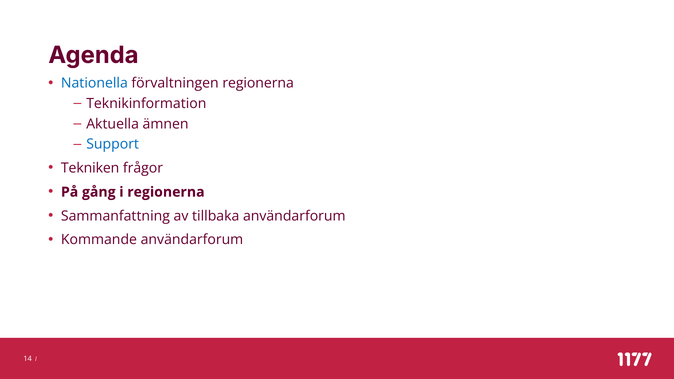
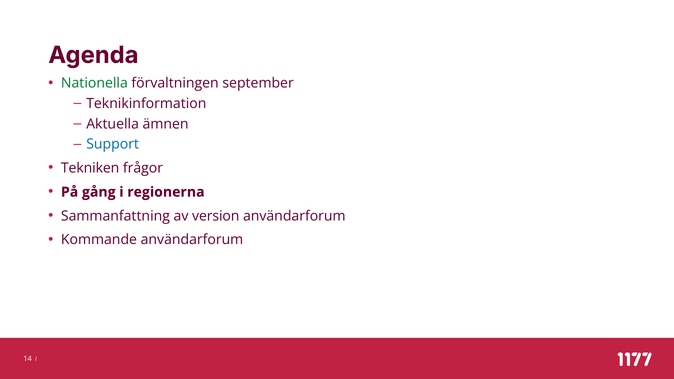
Nationella colour: blue -> green
förvaltningen regionerna: regionerna -> september
tillbaka: tillbaka -> version
